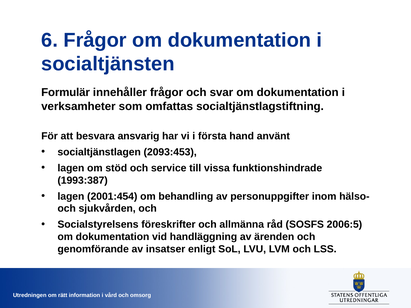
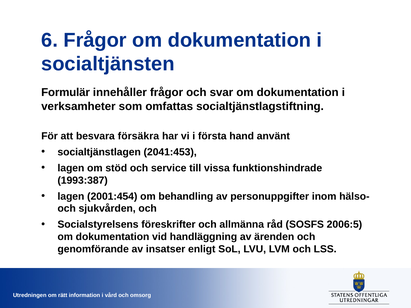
ansvarig: ansvarig -> försäkra
2093:453: 2093:453 -> 2041:453
